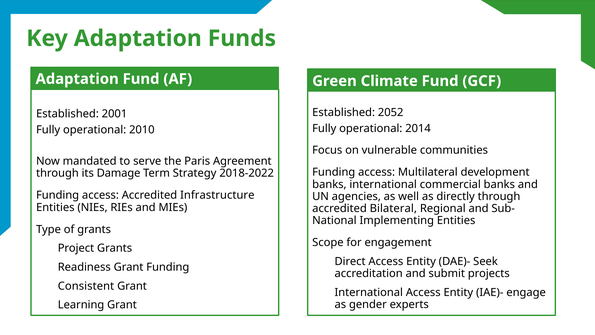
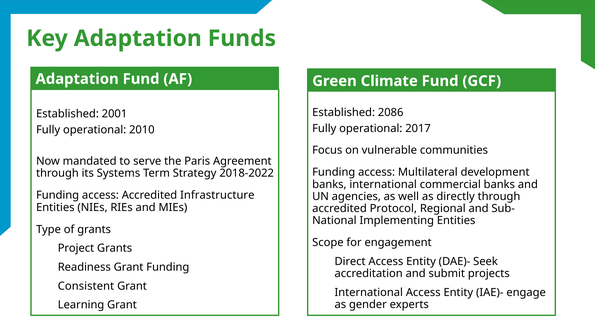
2052: 2052 -> 2086
2014: 2014 -> 2017
Damage: Damage -> Systems
Bilateral: Bilateral -> Protocol
